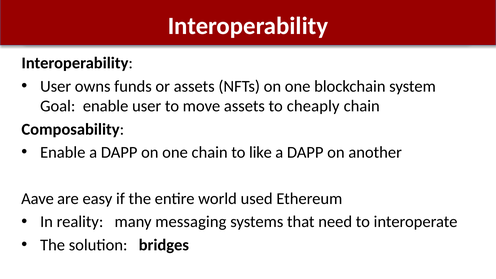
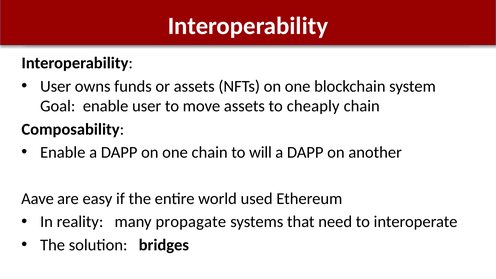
like: like -> will
messaging: messaging -> propagate
